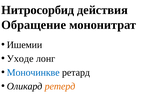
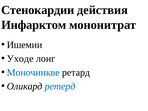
Нитросорбид: Нитросорбид -> Стенокардии
Обращение: Обращение -> Инфарктом
ретерд colour: orange -> blue
